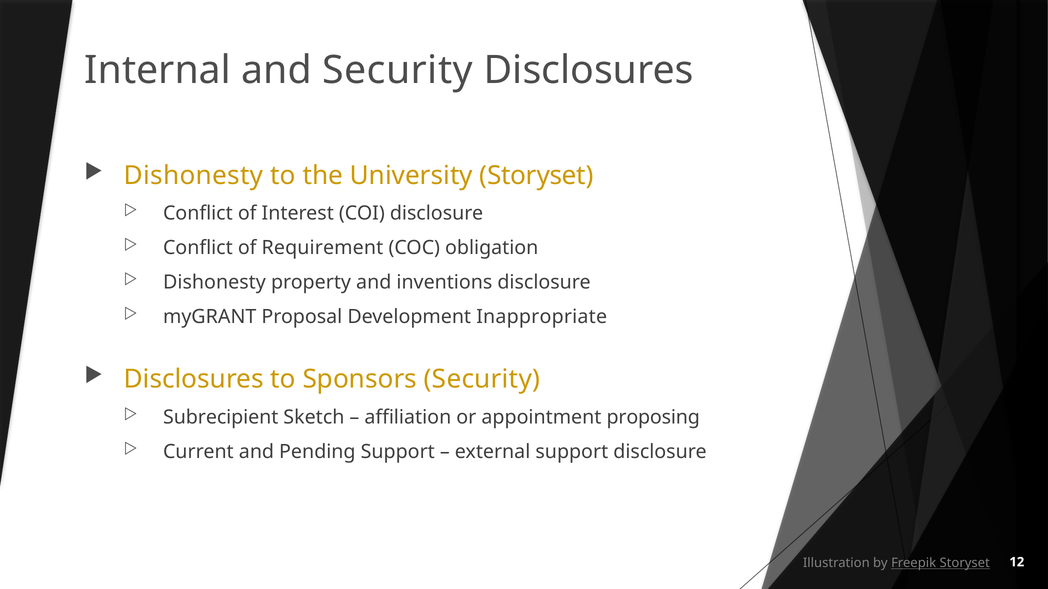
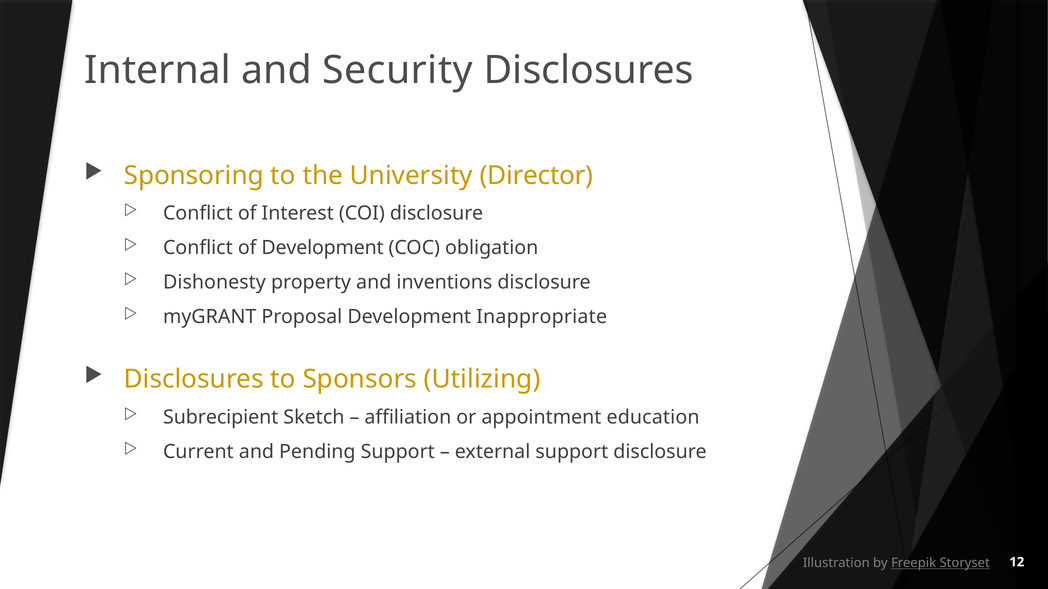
Dishonesty at (194, 176): Dishonesty -> Sponsoring
University Storyset: Storyset -> Director
of Requirement: Requirement -> Development
Sponsors Security: Security -> Utilizing
proposing: proposing -> education
